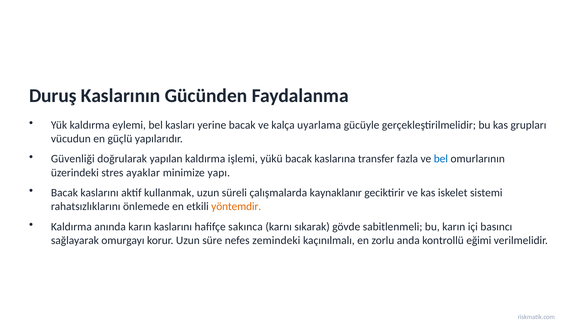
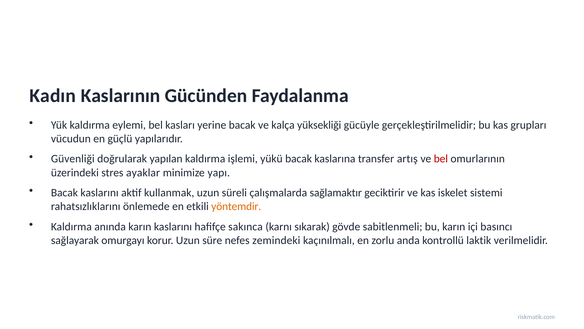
Duruş: Duruş -> Kadın
uyarlama: uyarlama -> yüksekliği
fazla: fazla -> artış
bel at (441, 159) colour: blue -> red
kaynaklanır: kaynaklanır -> sağlamaktır
eğimi: eğimi -> laktik
